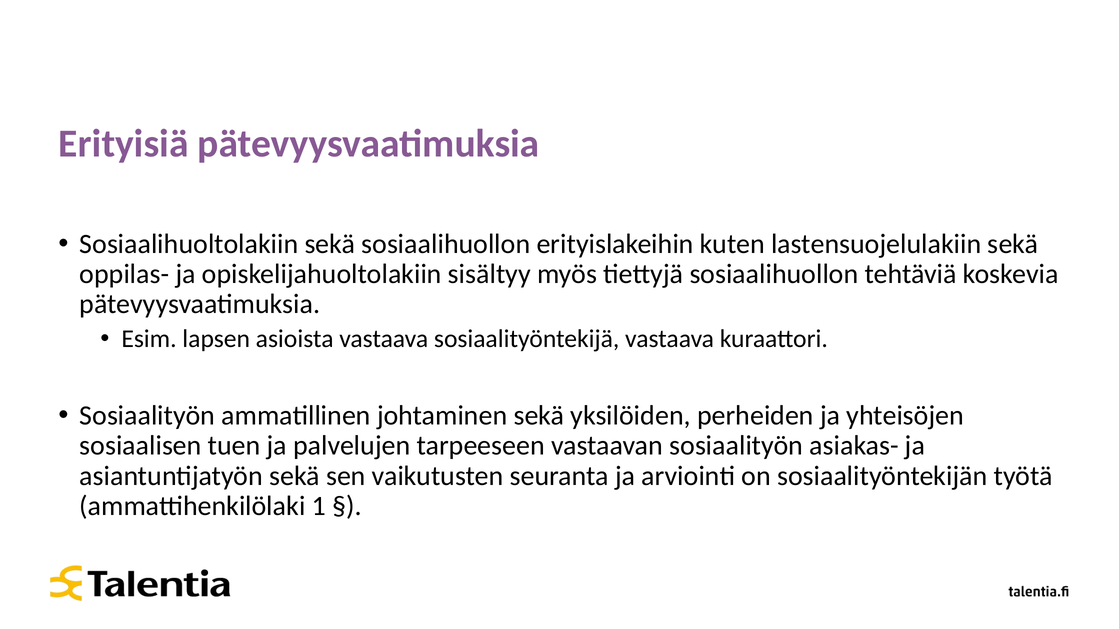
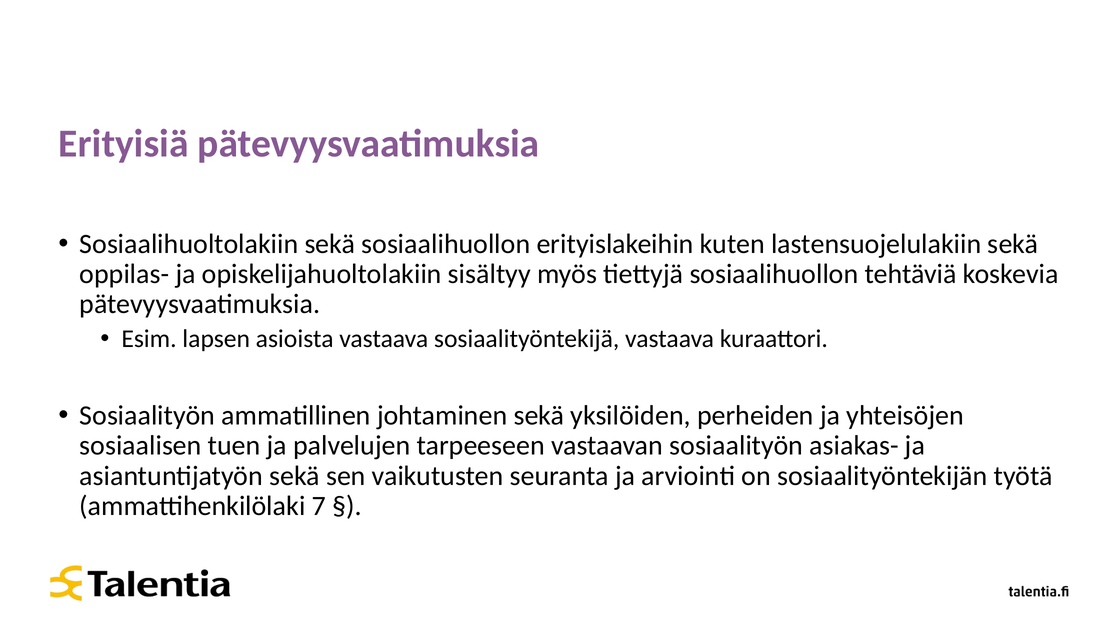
1: 1 -> 7
